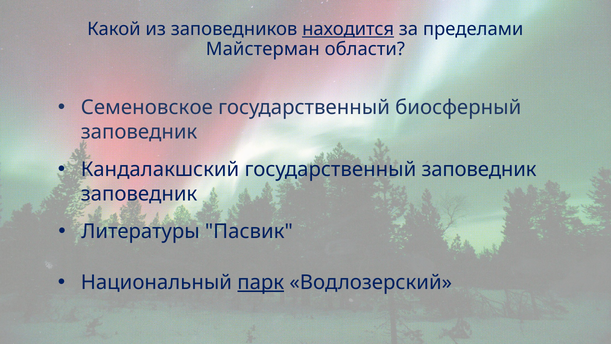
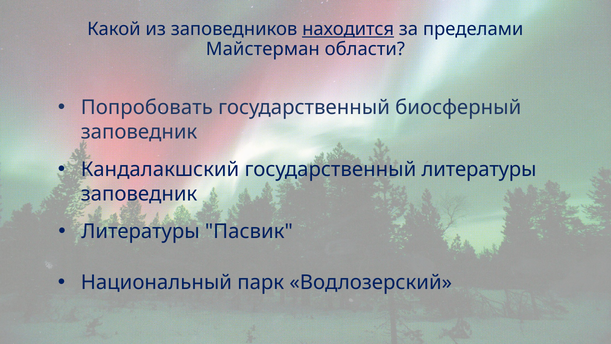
Семеновское: Семеновское -> Попробовать
государственный заповедник: заповедник -> литературы
парк underline: present -> none
